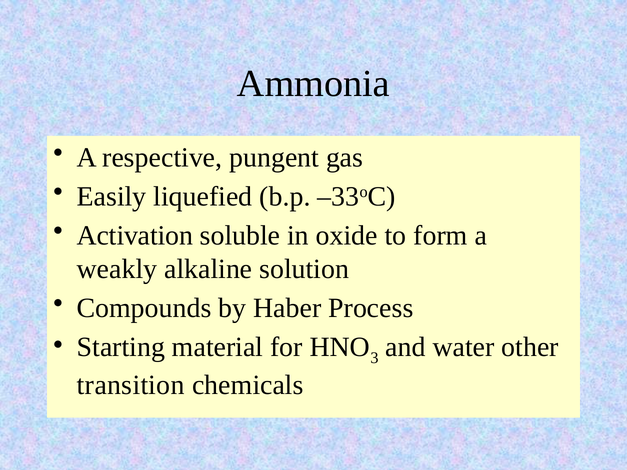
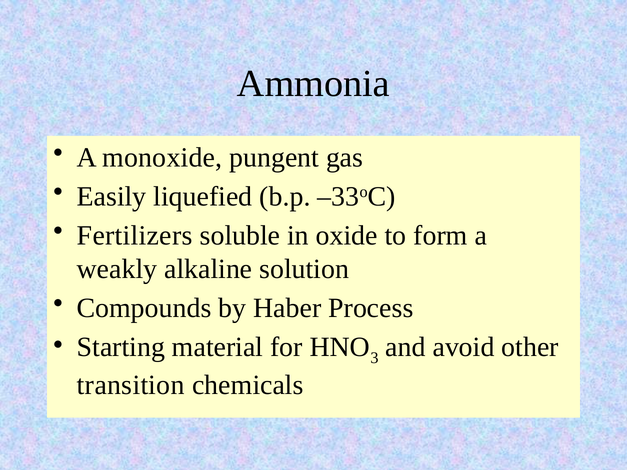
respective: respective -> monoxide
Activation: Activation -> Fertilizers
water: water -> avoid
